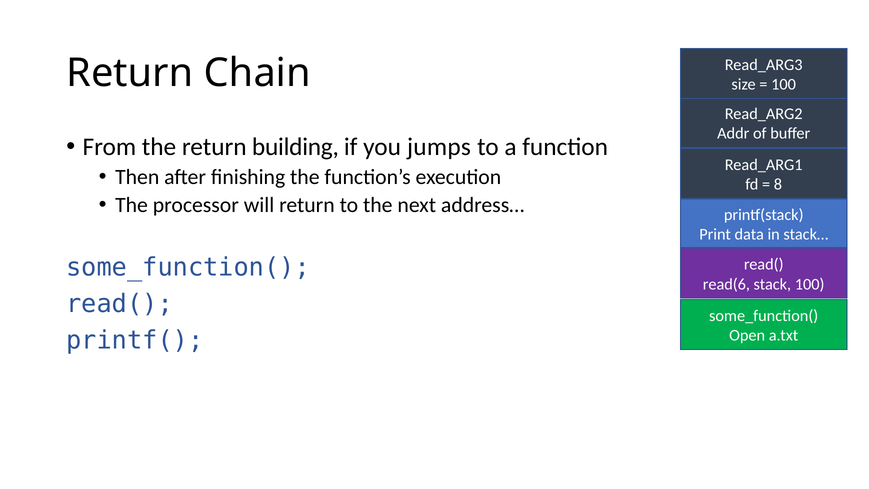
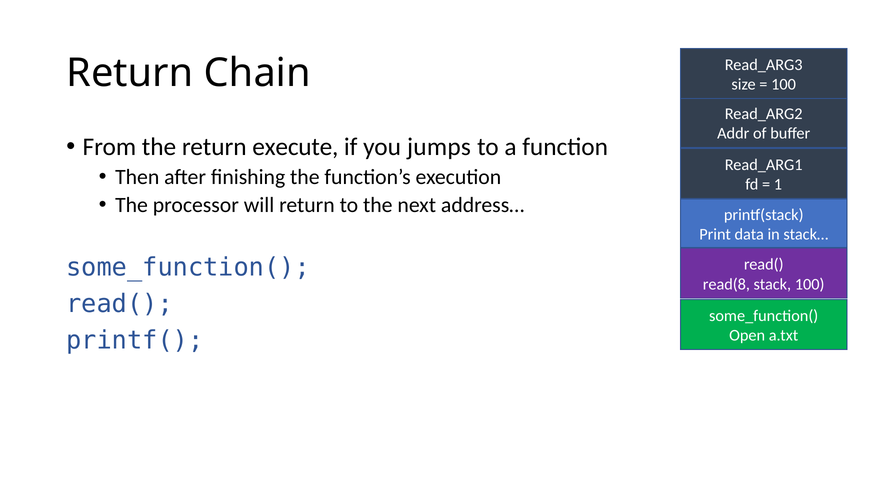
building: building -> execute
8: 8 -> 1
read(6: read(6 -> read(8
